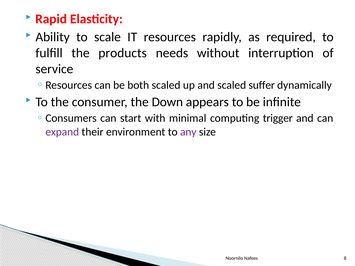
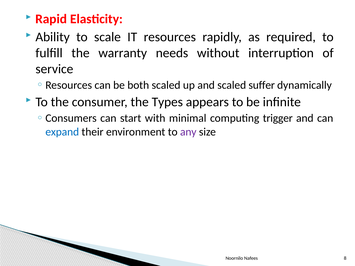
products: products -> warranty
Down: Down -> Types
expand colour: purple -> blue
